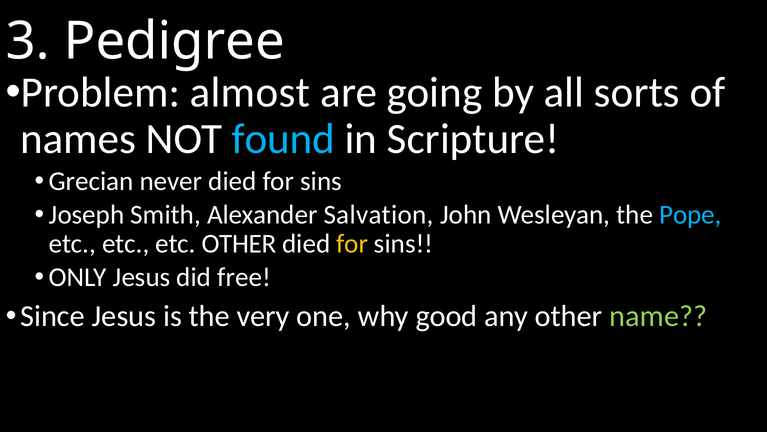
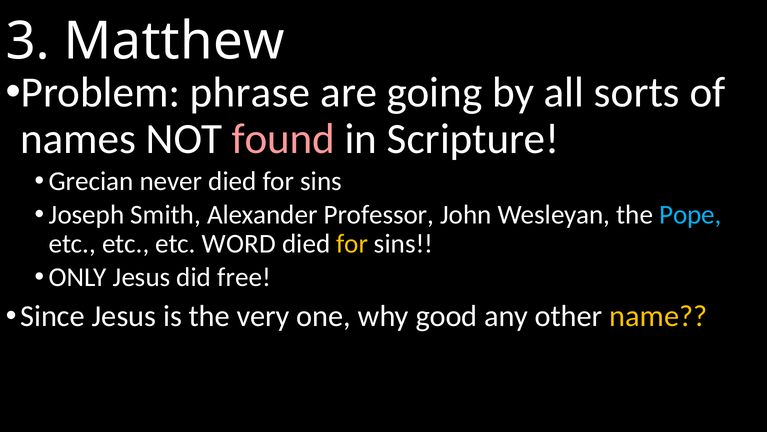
Pedigree: Pedigree -> Matthew
almost: almost -> phrase
found colour: light blue -> pink
Salvation: Salvation -> Professor
etc OTHER: OTHER -> WORD
name colour: light green -> yellow
